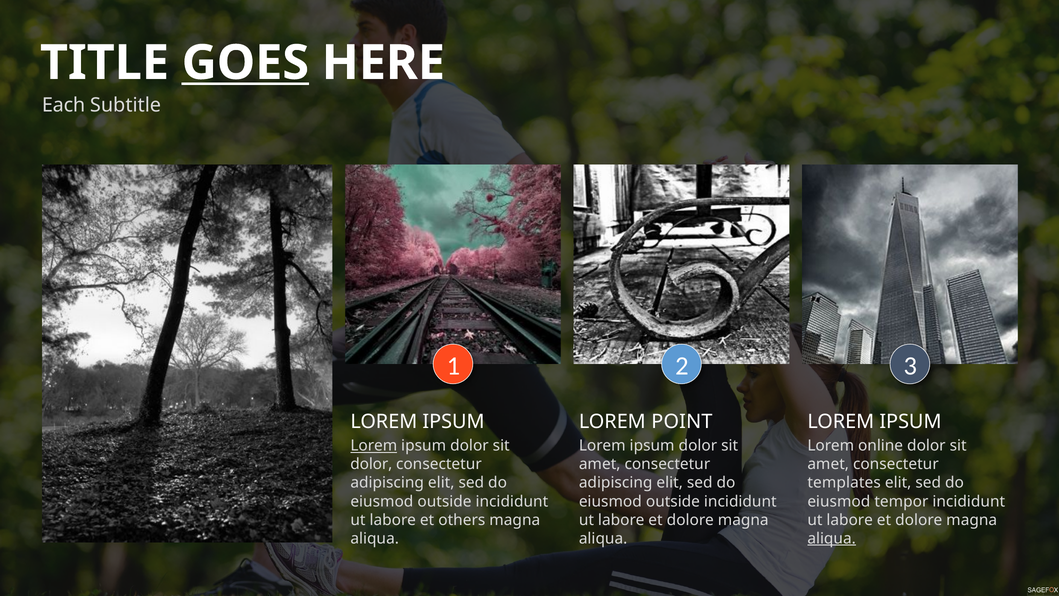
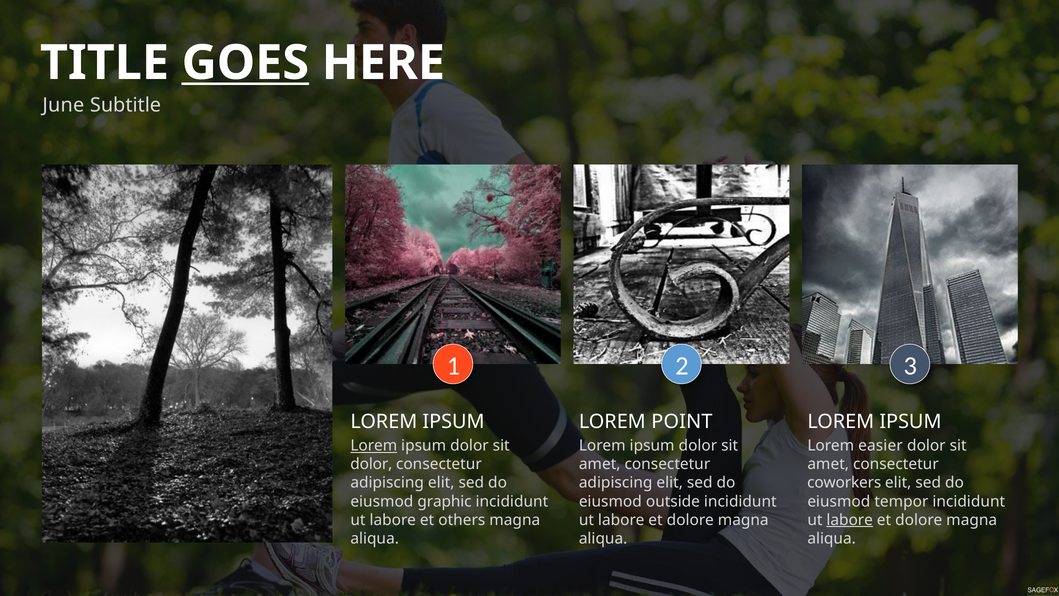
Each: Each -> June
online: online -> easier
templates: templates -> coworkers
outside at (444, 501): outside -> graphic
labore at (850, 520) underline: none -> present
aliqua at (832, 538) underline: present -> none
